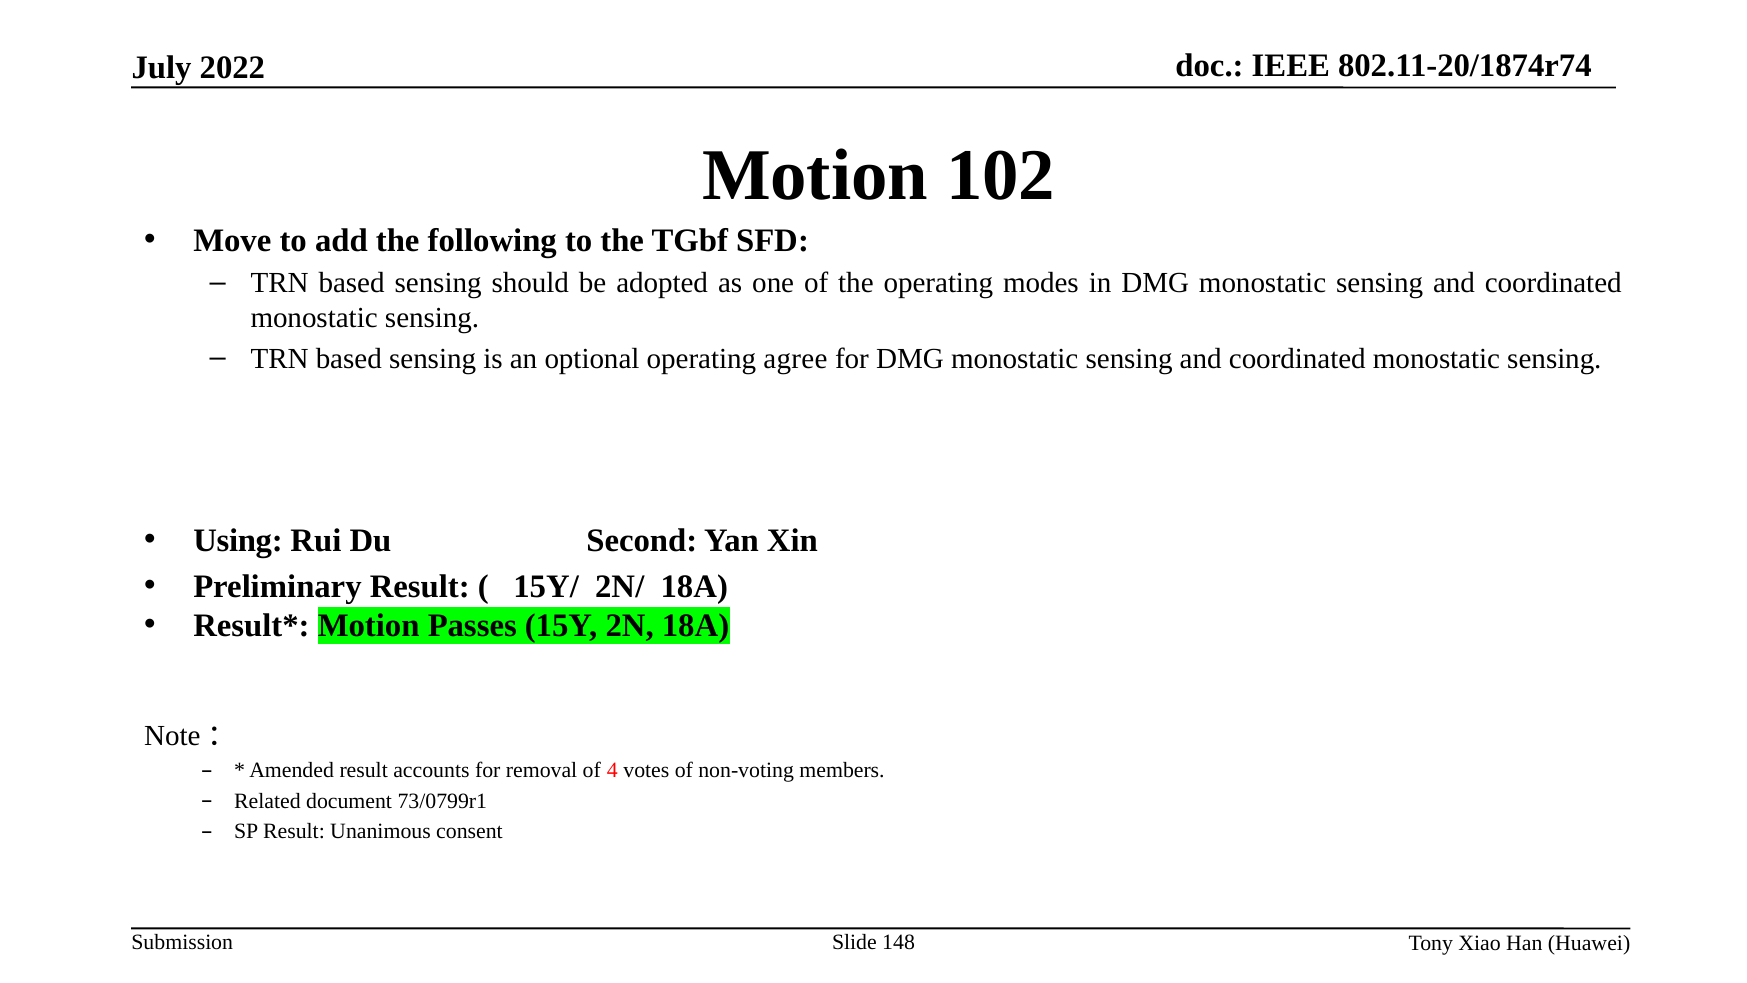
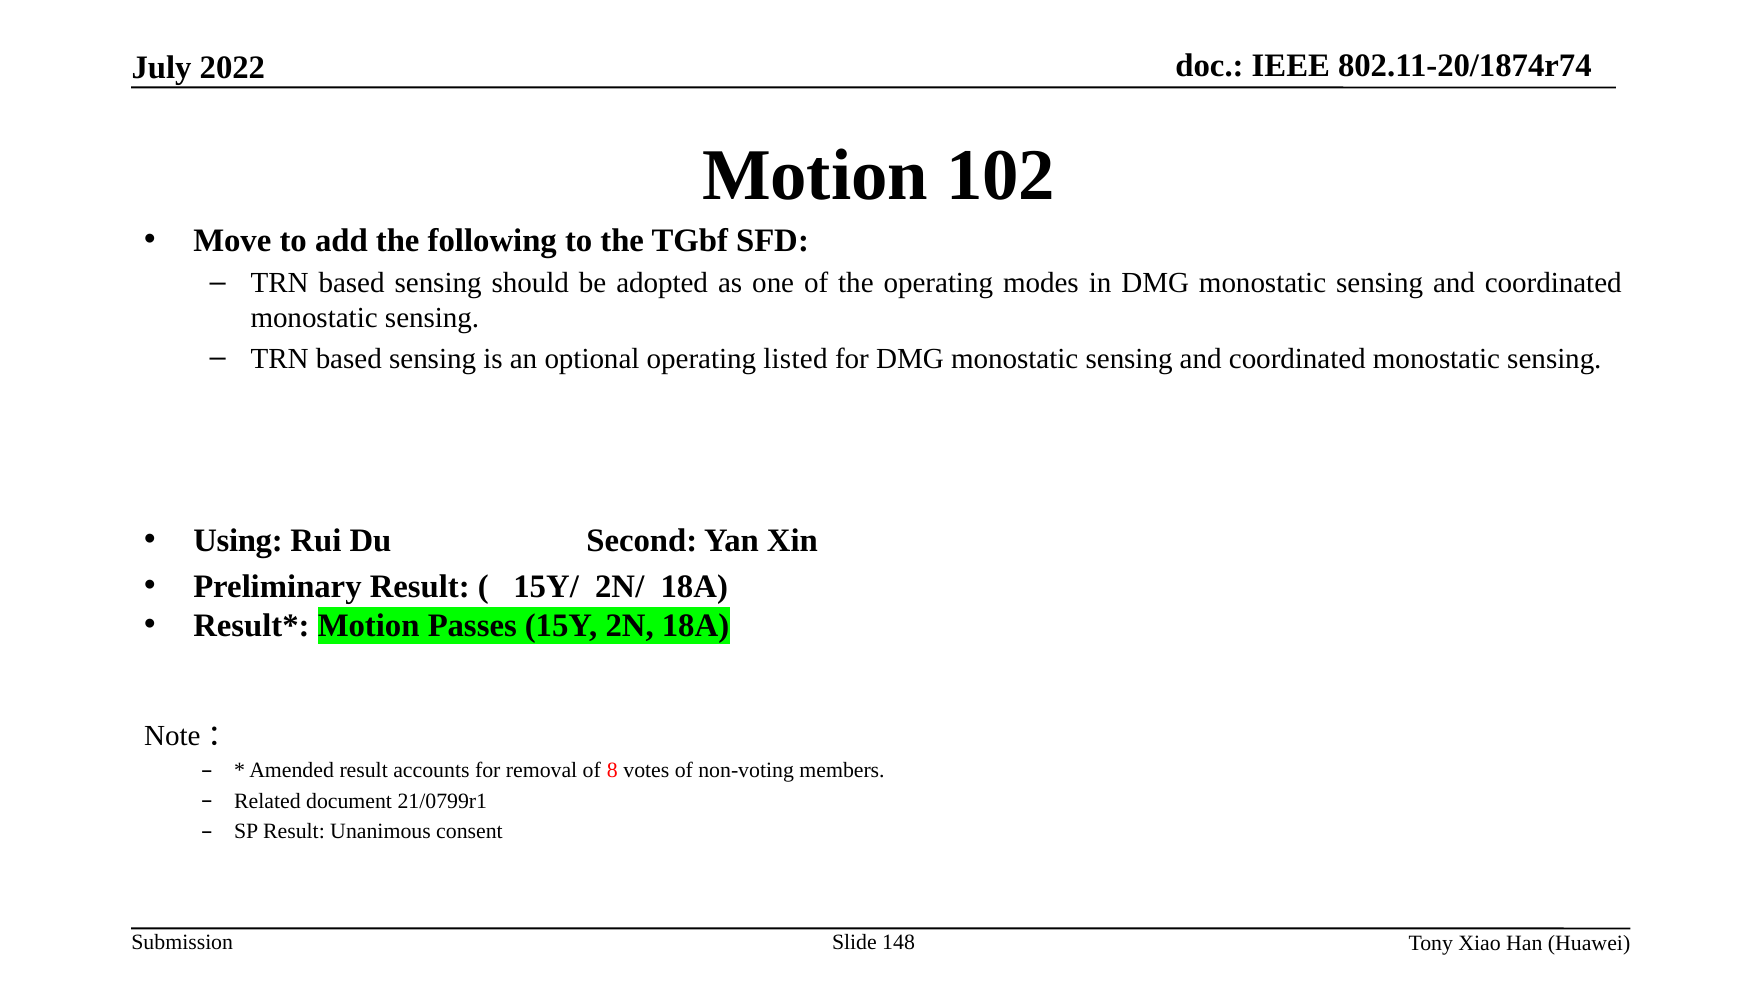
agree: agree -> listed
4: 4 -> 8
73/0799r1: 73/0799r1 -> 21/0799r1
